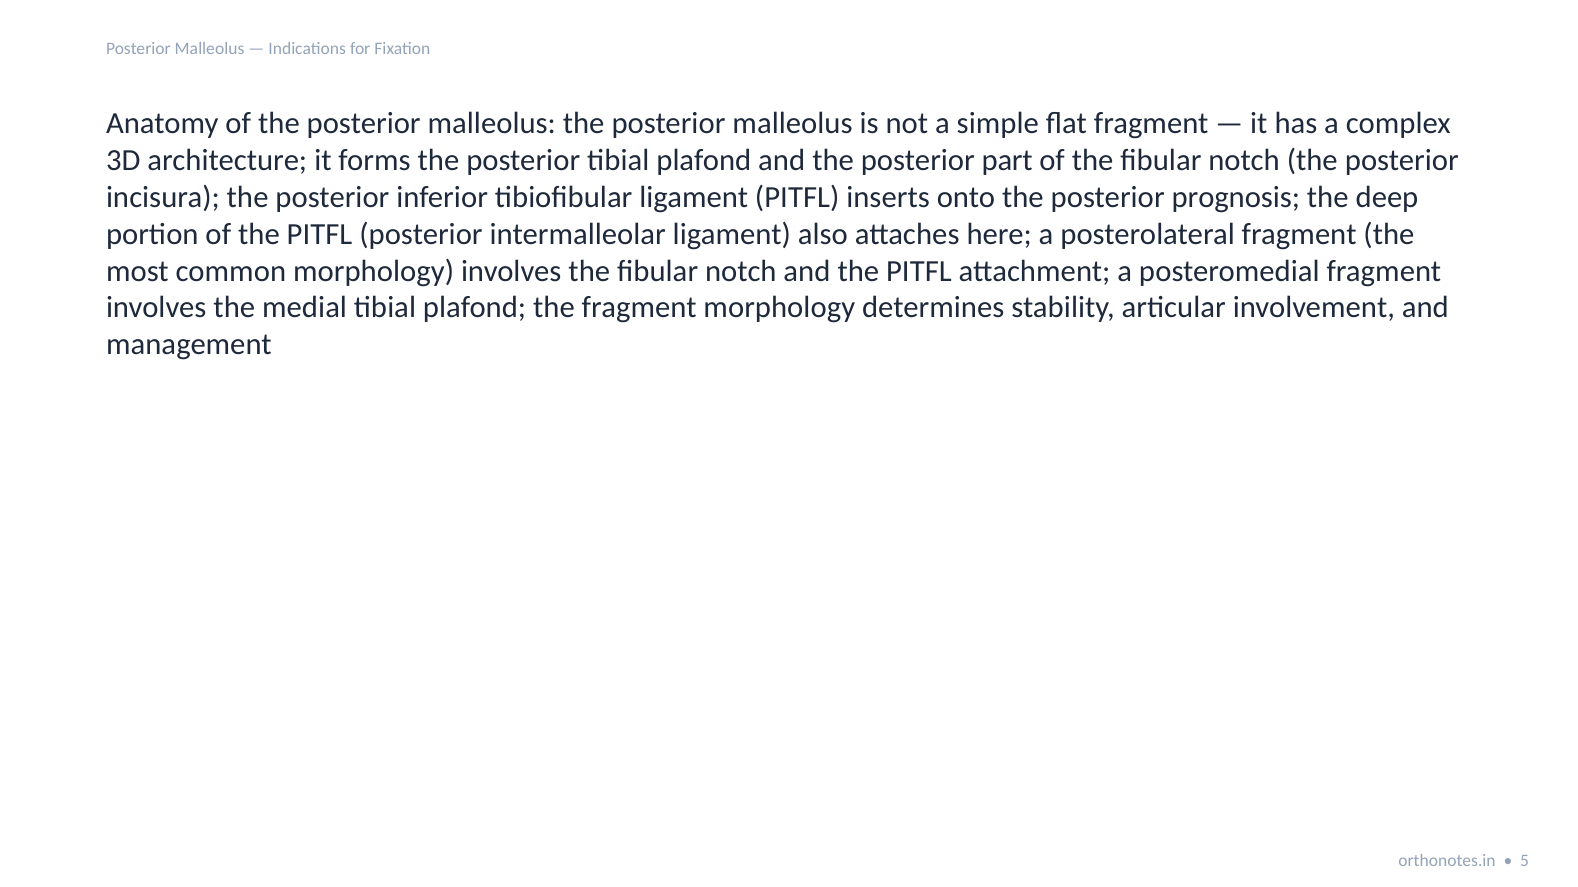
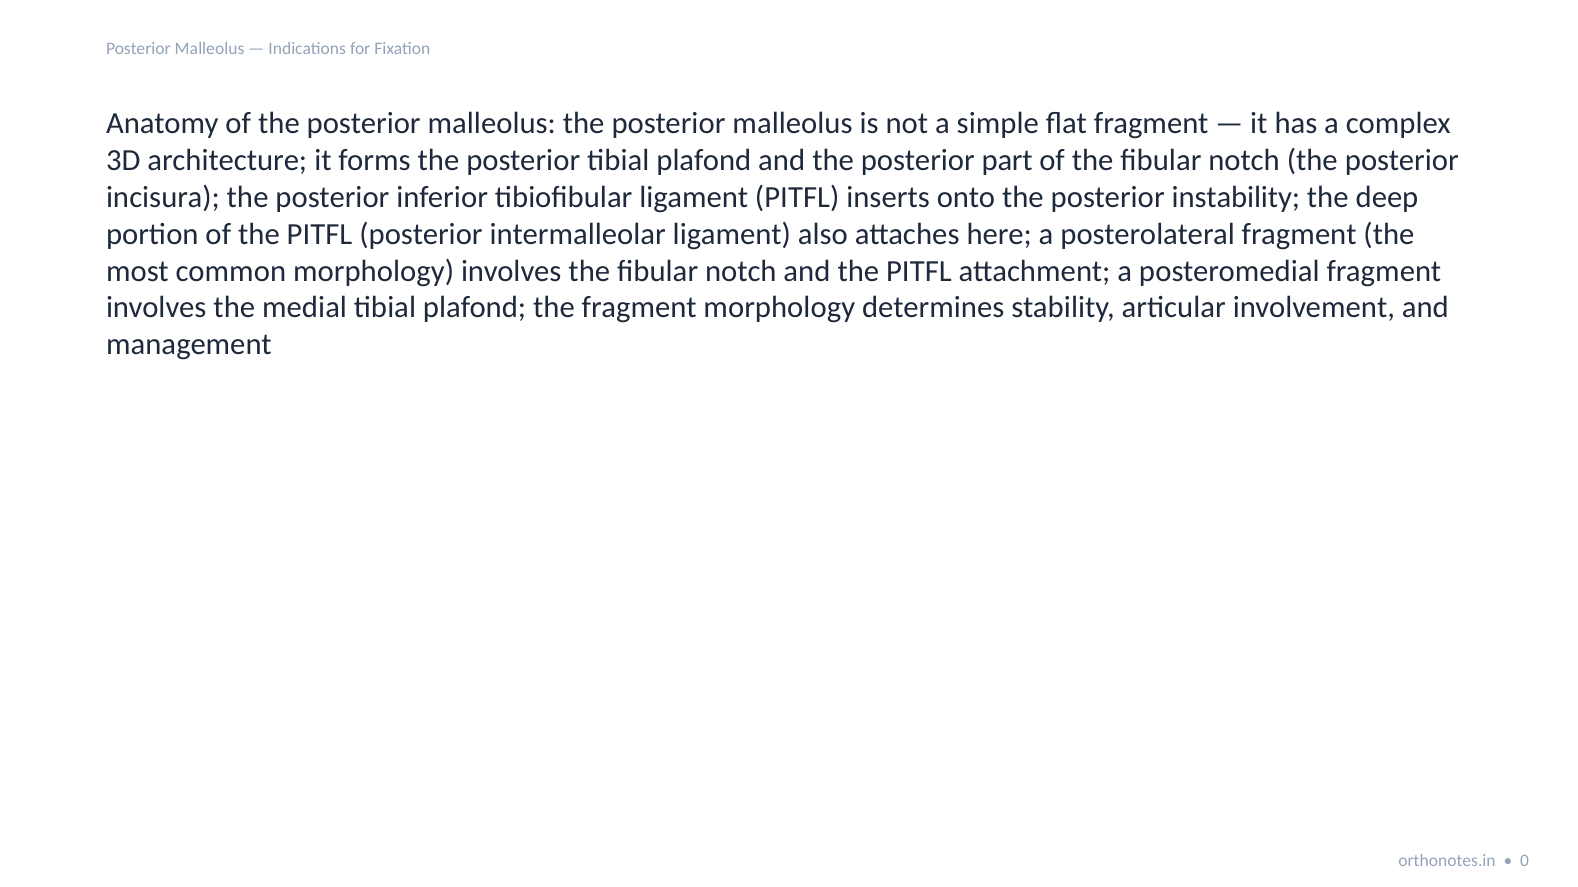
prognosis: prognosis -> instability
5: 5 -> 0
